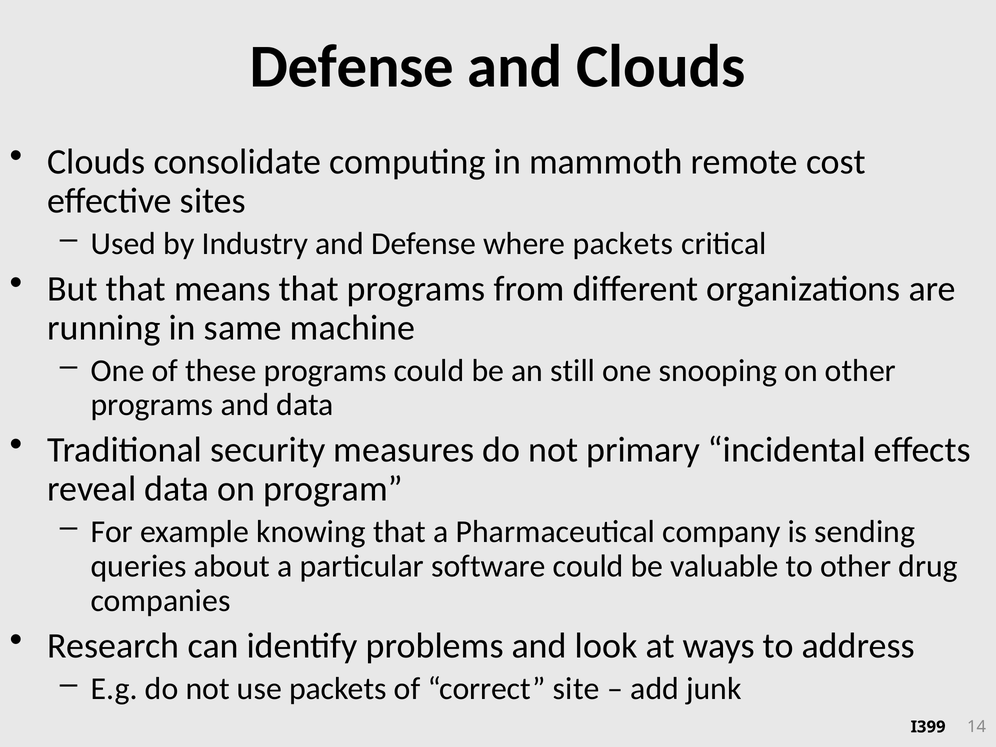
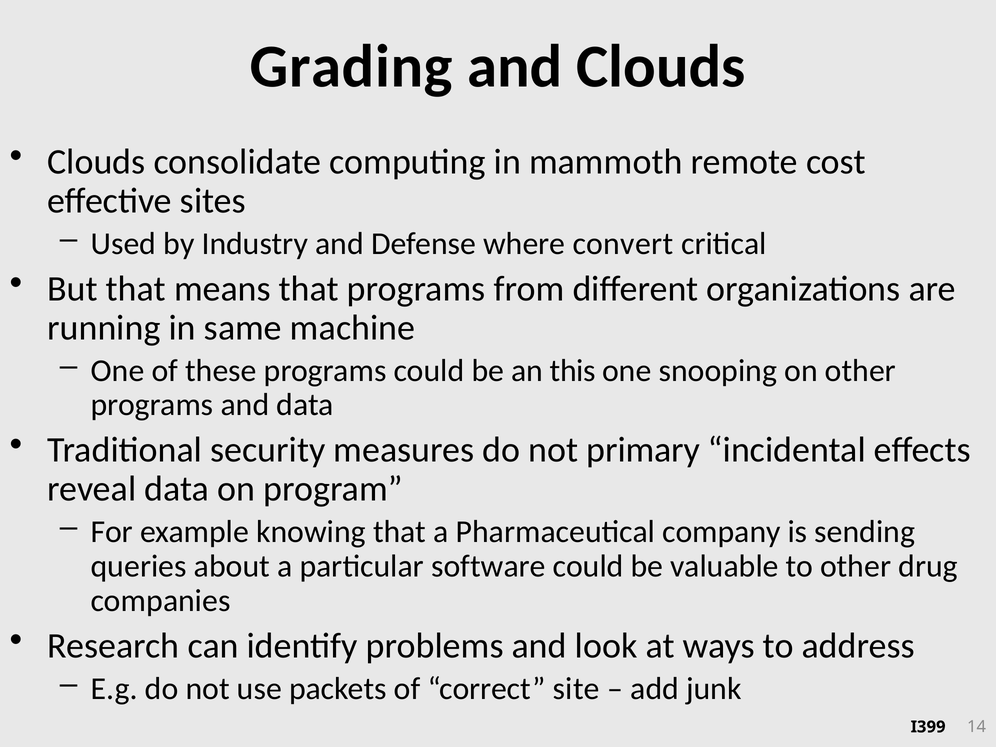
Defense at (352, 66): Defense -> Grading
where packets: packets -> convert
still: still -> this
